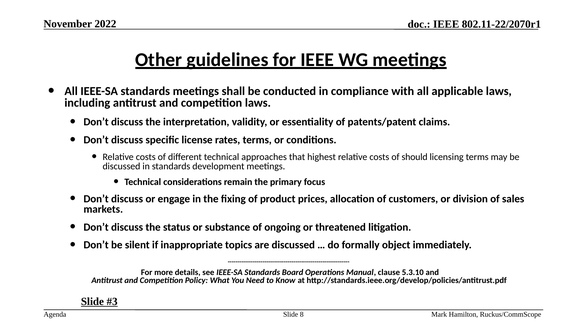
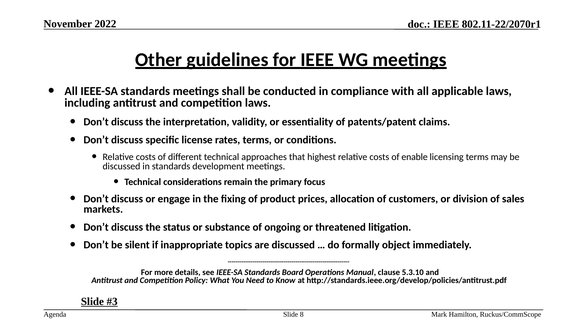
should: should -> enable
